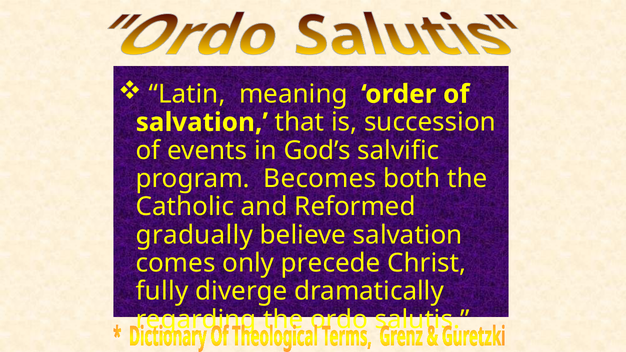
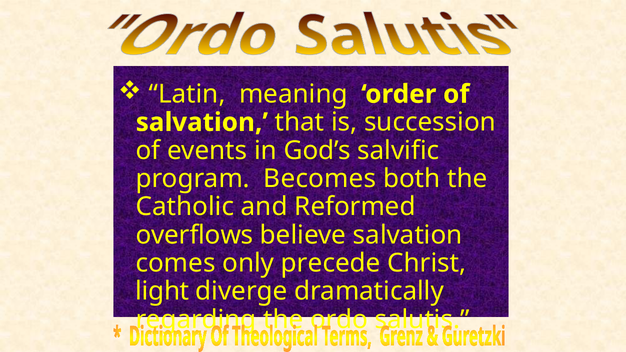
gradually: gradually -> overflows
fully: fully -> light
